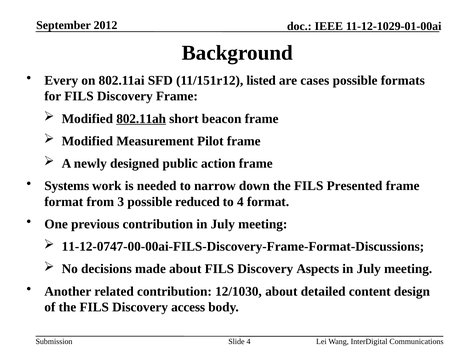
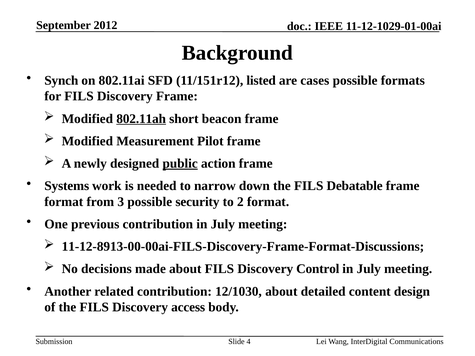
Every: Every -> Synch
public underline: none -> present
Presented: Presented -> Debatable
reduced: reduced -> security
to 4: 4 -> 2
11-12-0747-00-00ai-FILS-Discovery-Frame-Format-Discussions: 11-12-0747-00-00ai-FILS-Discovery-Frame-Format-Discussions -> 11-12-8913-00-00ai-FILS-Discovery-Frame-Format-Discussions
Aspects: Aspects -> Control
